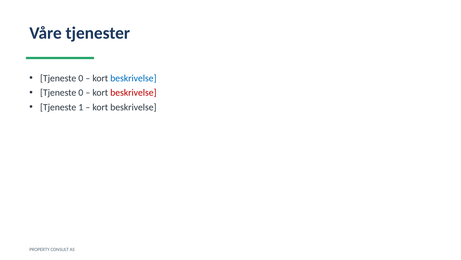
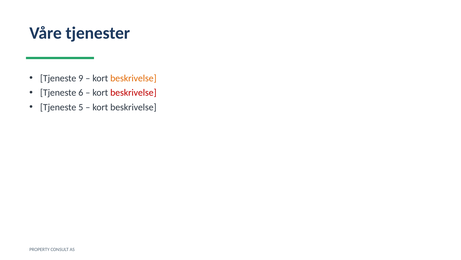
0 at (81, 78): 0 -> 9
beskrivelse at (133, 78) colour: blue -> orange
0 at (81, 92): 0 -> 6
1: 1 -> 5
